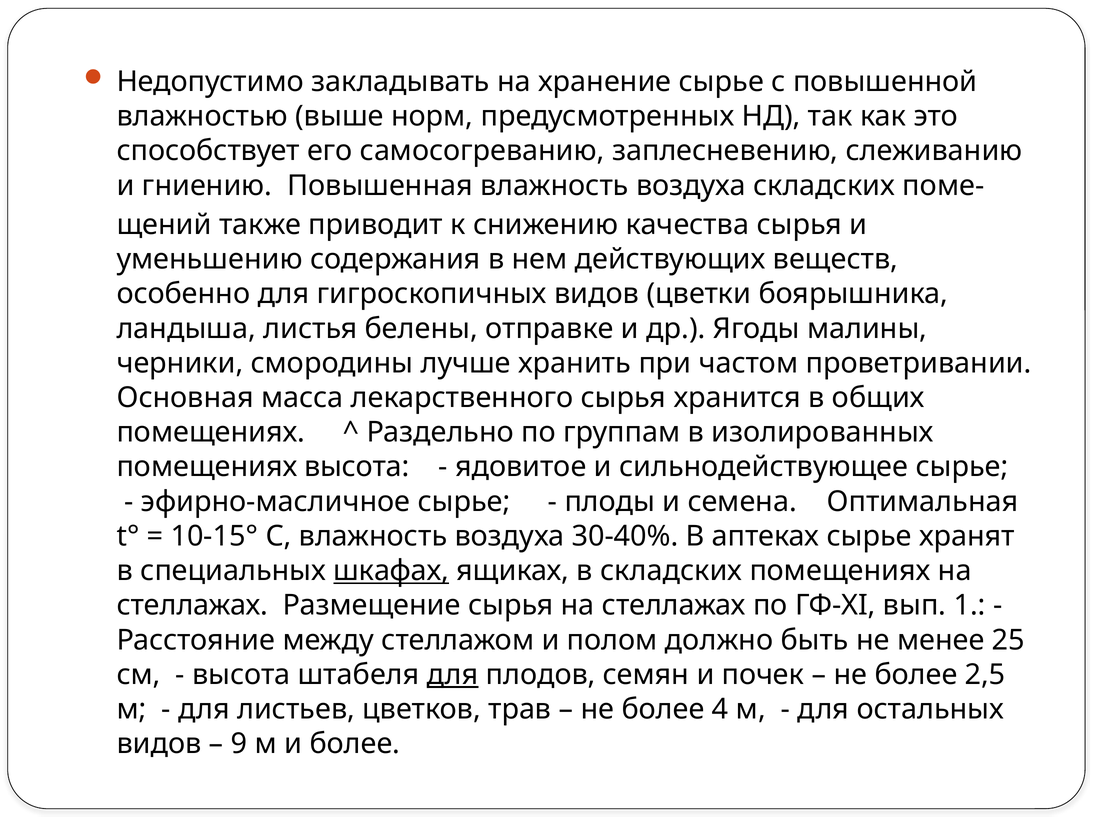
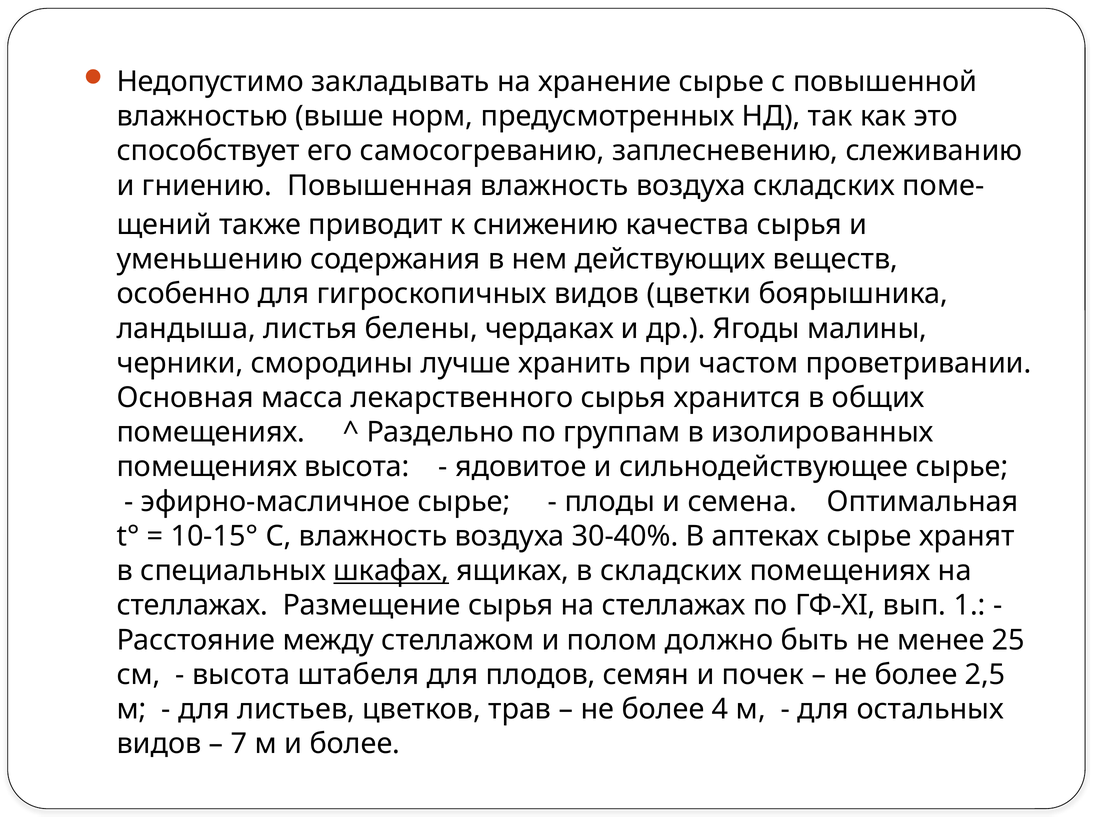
отправке: отправке -> чердаках
для at (453, 674) underline: present -> none
9: 9 -> 7
